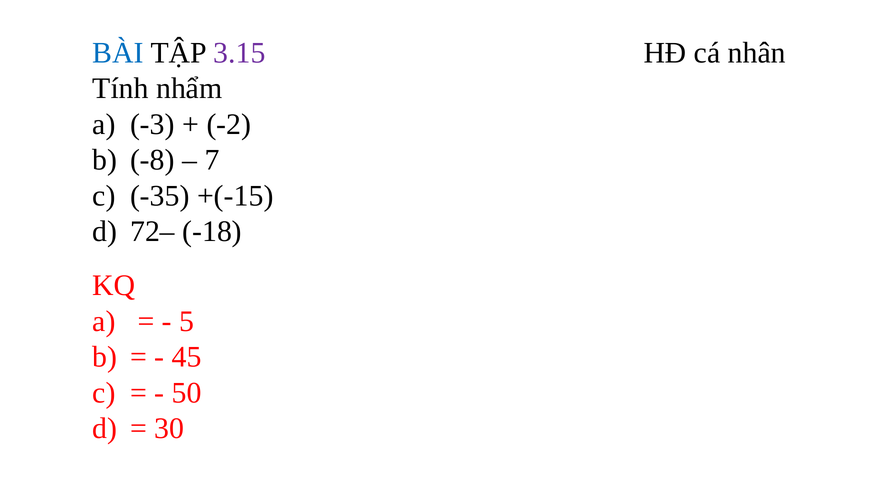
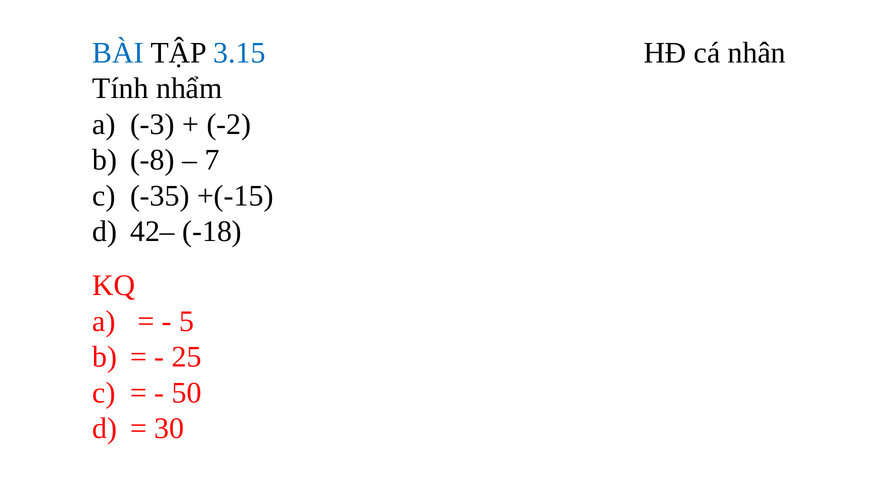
3.15 colour: purple -> blue
72–: 72– -> 42–
45: 45 -> 25
